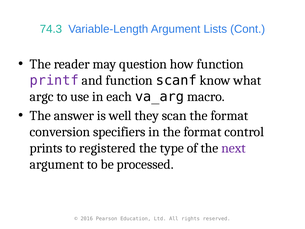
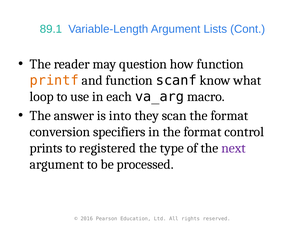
74.3: 74.3 -> 89.1
printf colour: purple -> orange
argc: argc -> loop
well: well -> into
